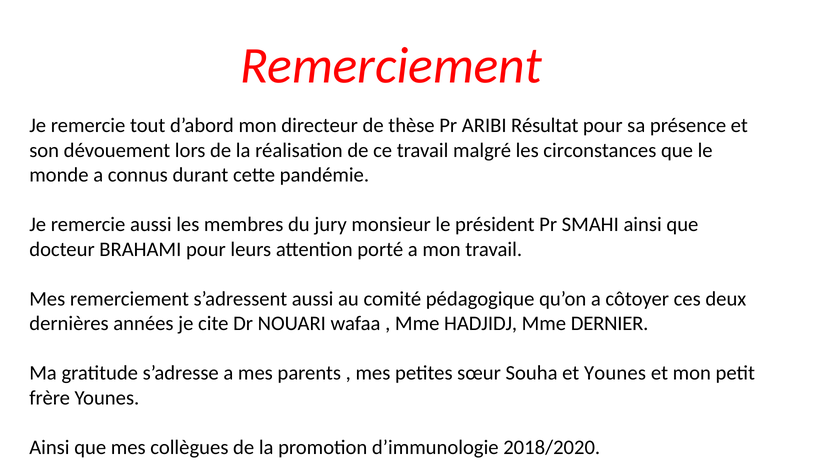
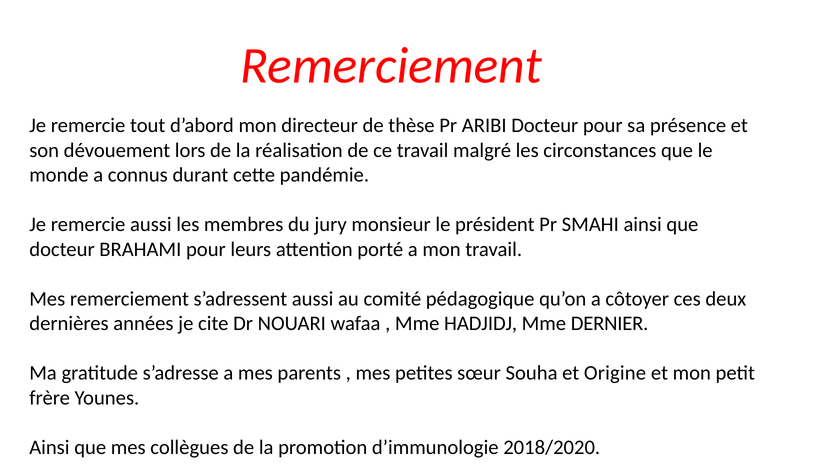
ARIBI Résultat: Résultat -> Docteur
et Younes: Younes -> Origine
